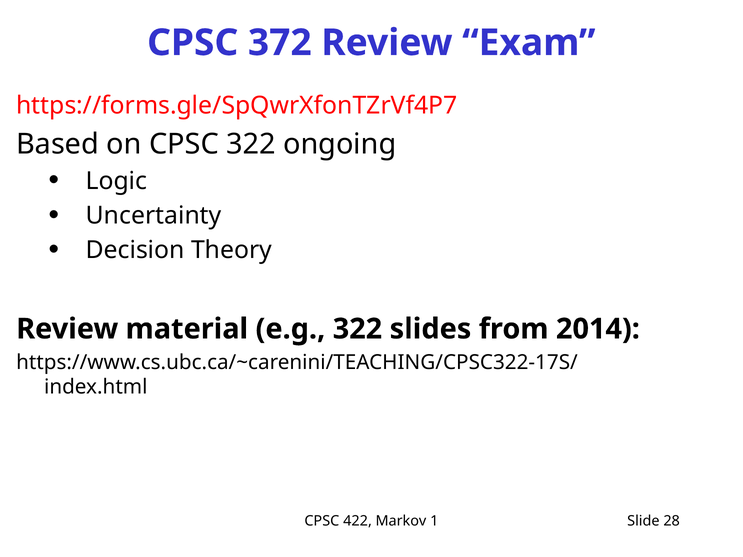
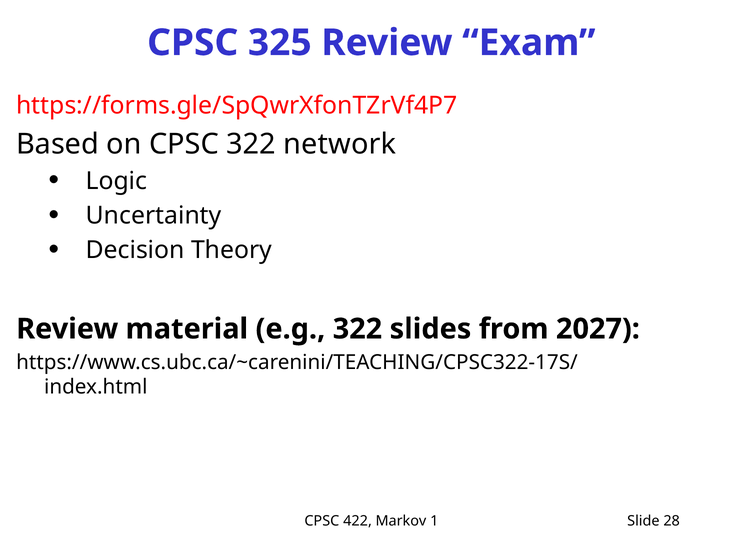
372: 372 -> 325
ongoing: ongoing -> network
2014: 2014 -> 2027
